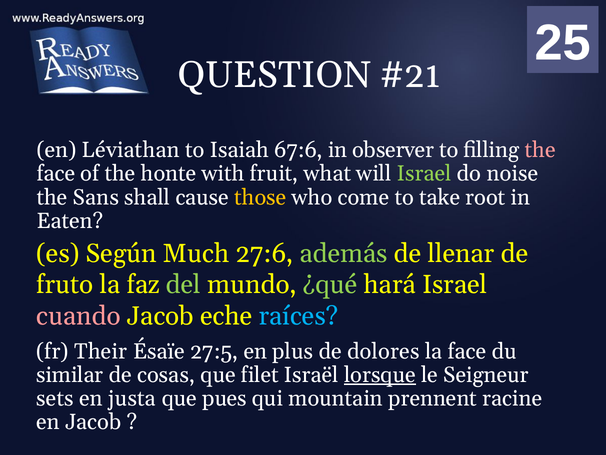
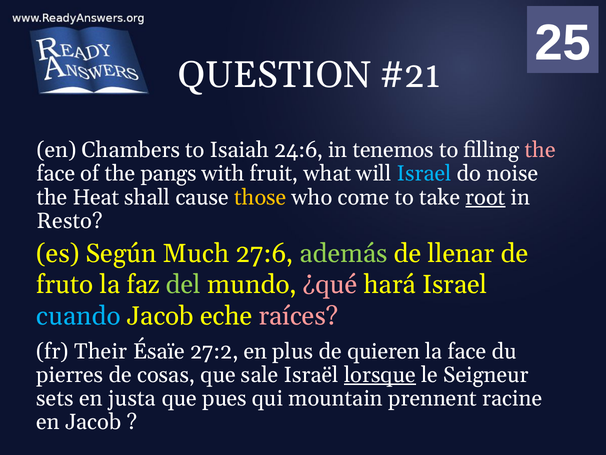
Léviathan: Léviathan -> Chambers
67:6: 67:6 -> 24:6
observer: observer -> tenemos
honte: honte -> pangs
Israel at (424, 173) colour: light green -> light blue
Sans: Sans -> Heat
root underline: none -> present
Eaten: Eaten -> Resto
¿qué colour: light green -> pink
cuando colour: pink -> light blue
raíces colour: light blue -> pink
27:5: 27:5 -> 27:2
dolores: dolores -> quieren
similar: similar -> pierres
filet: filet -> sale
